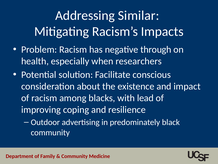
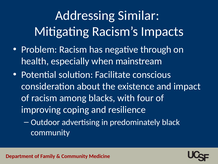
researchers: researchers -> mainstream
lead: lead -> four
